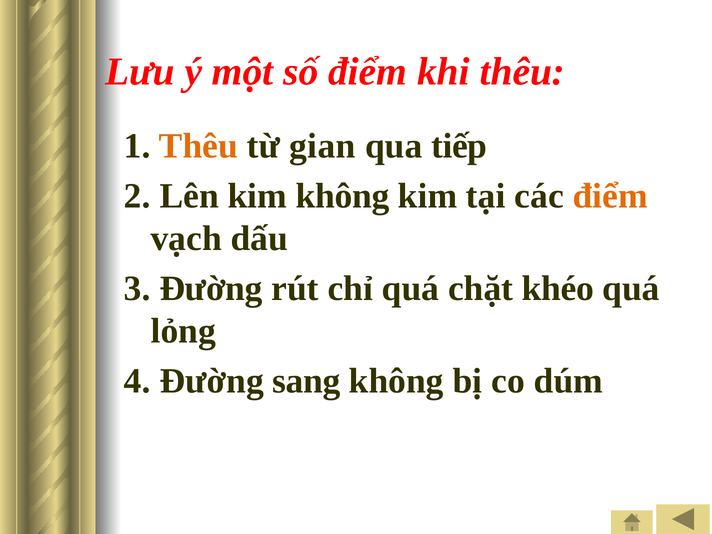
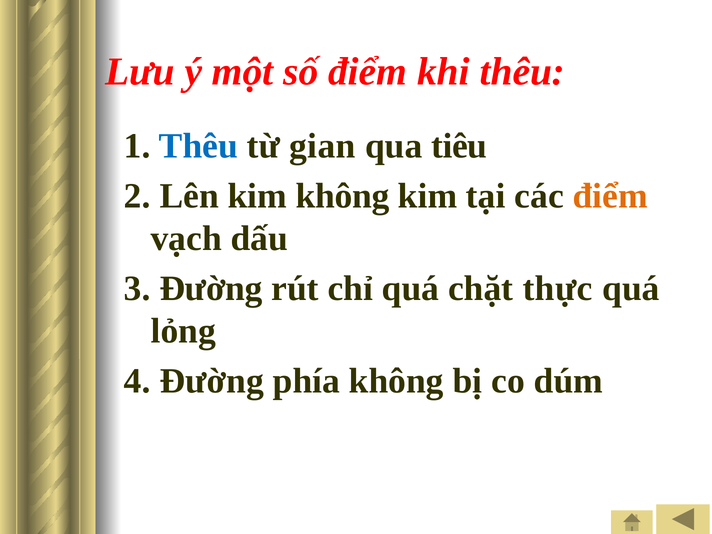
Thêu at (198, 146) colour: orange -> blue
tiếp: tiếp -> tiêu
khéo: khéo -> thực
sang: sang -> phía
